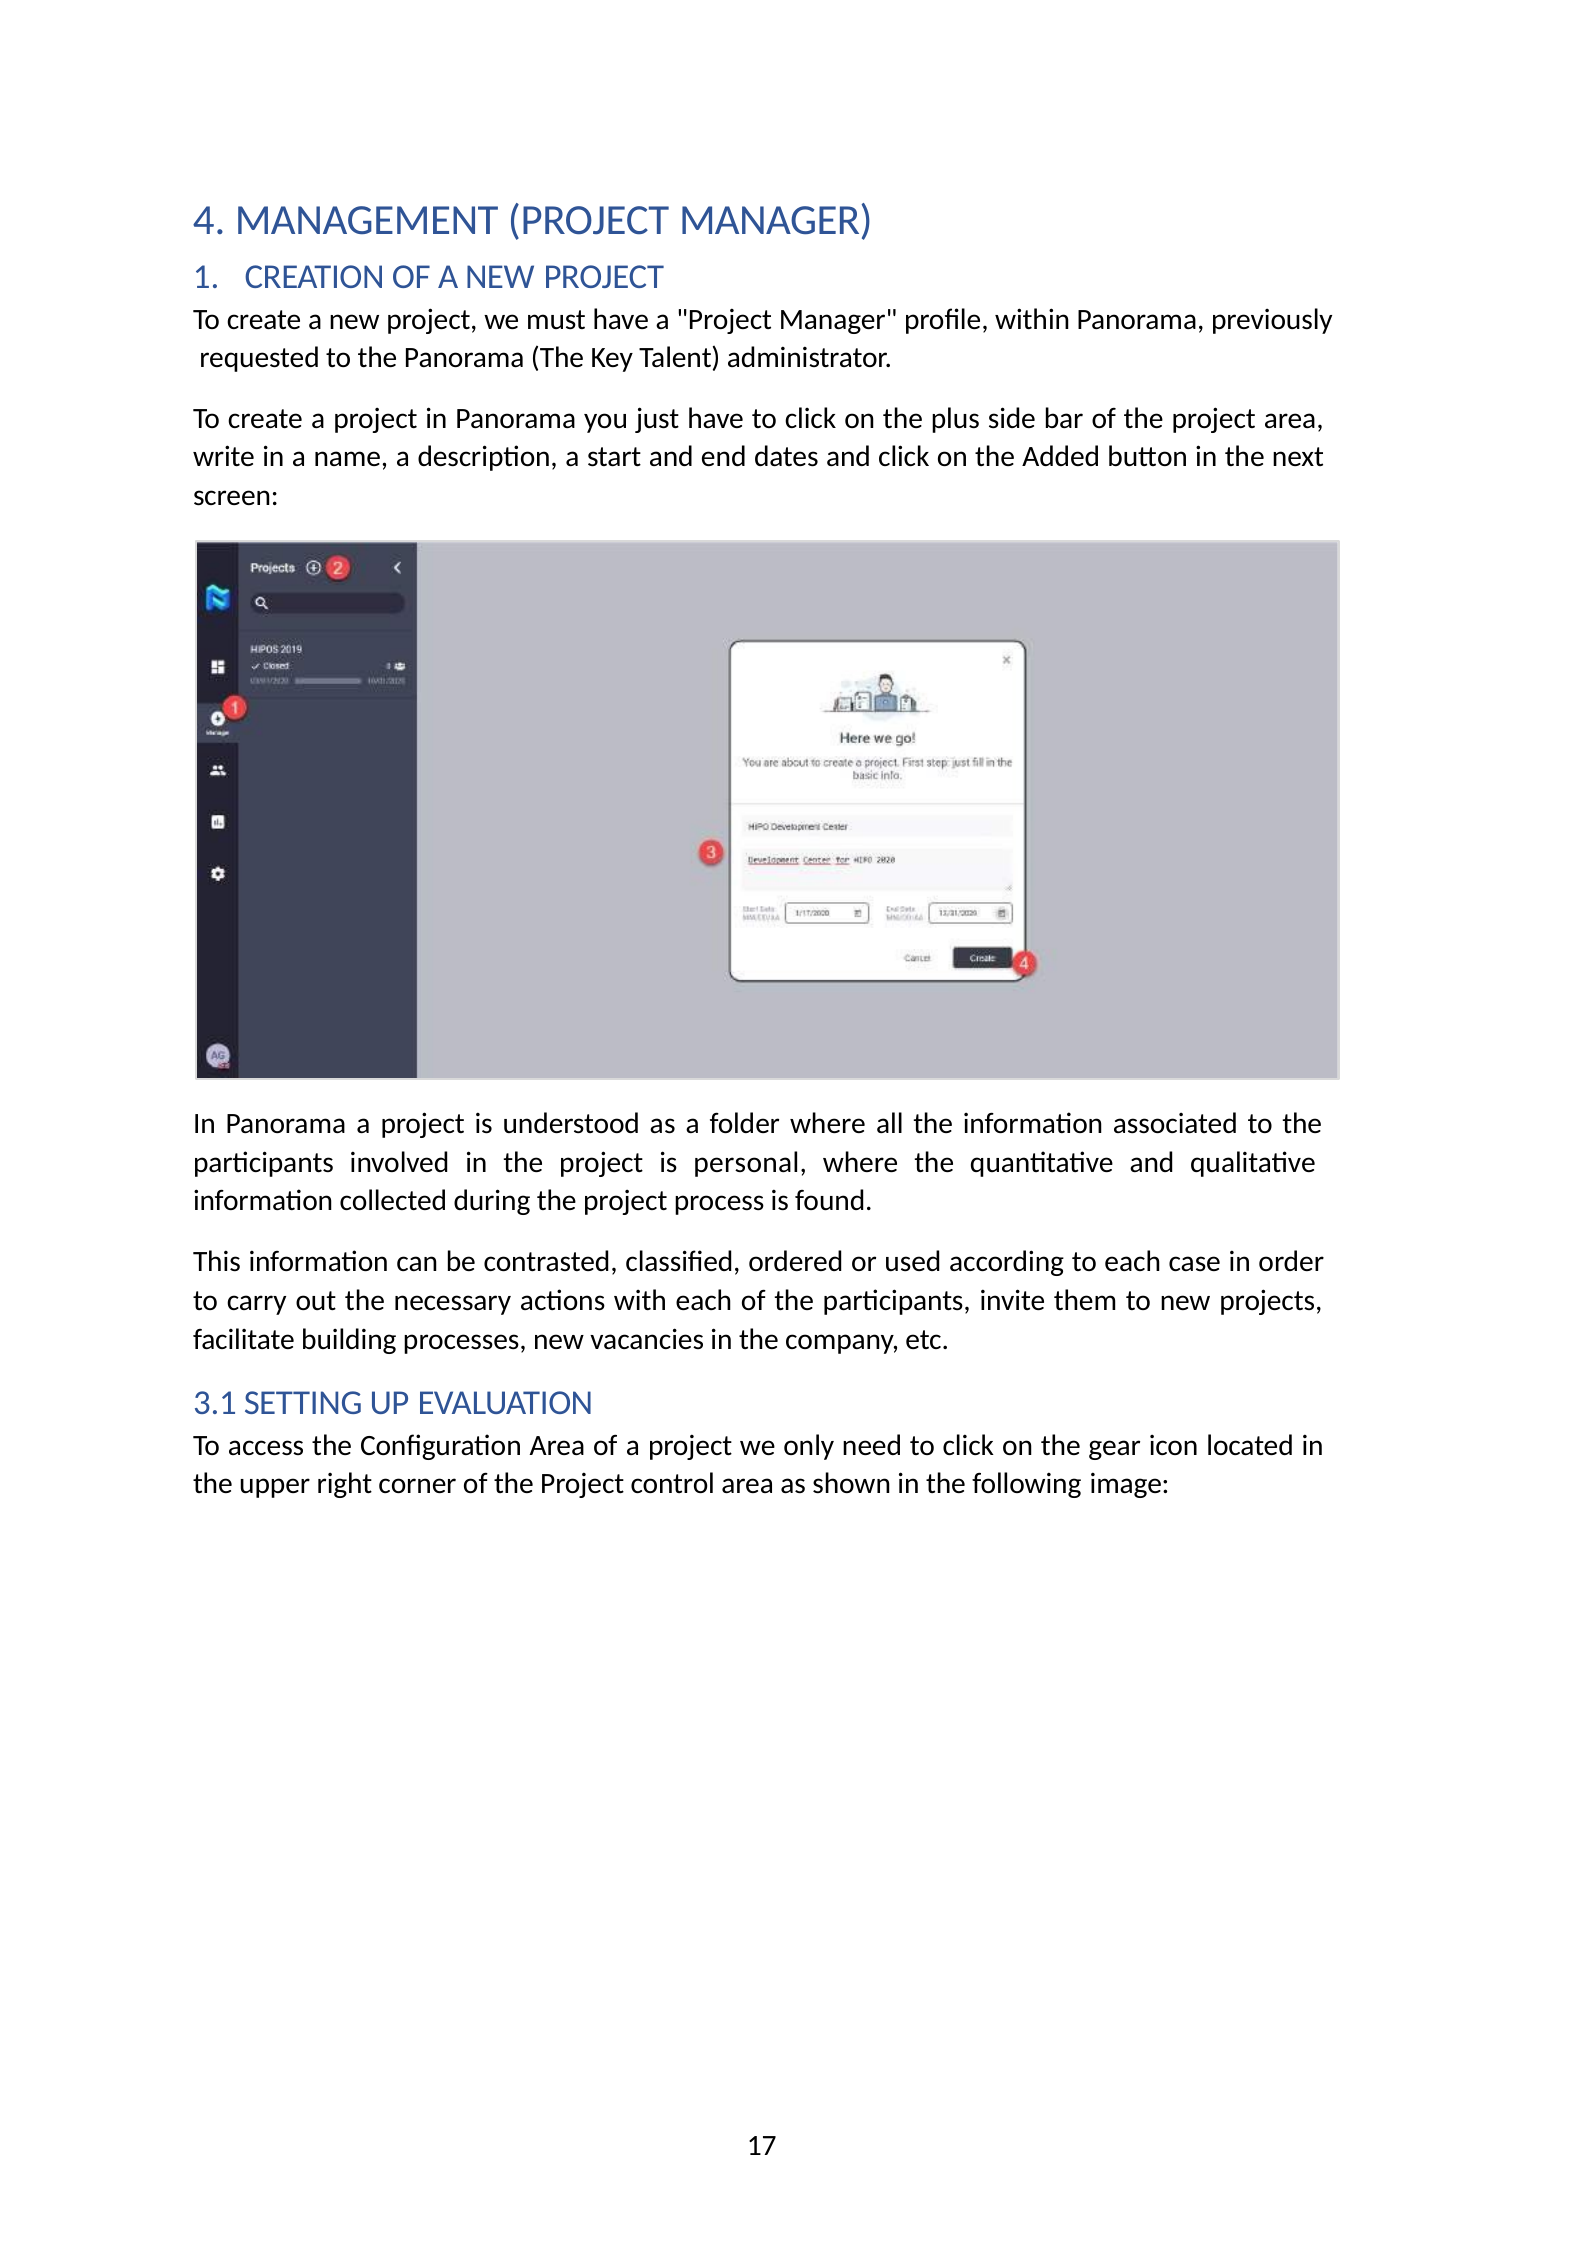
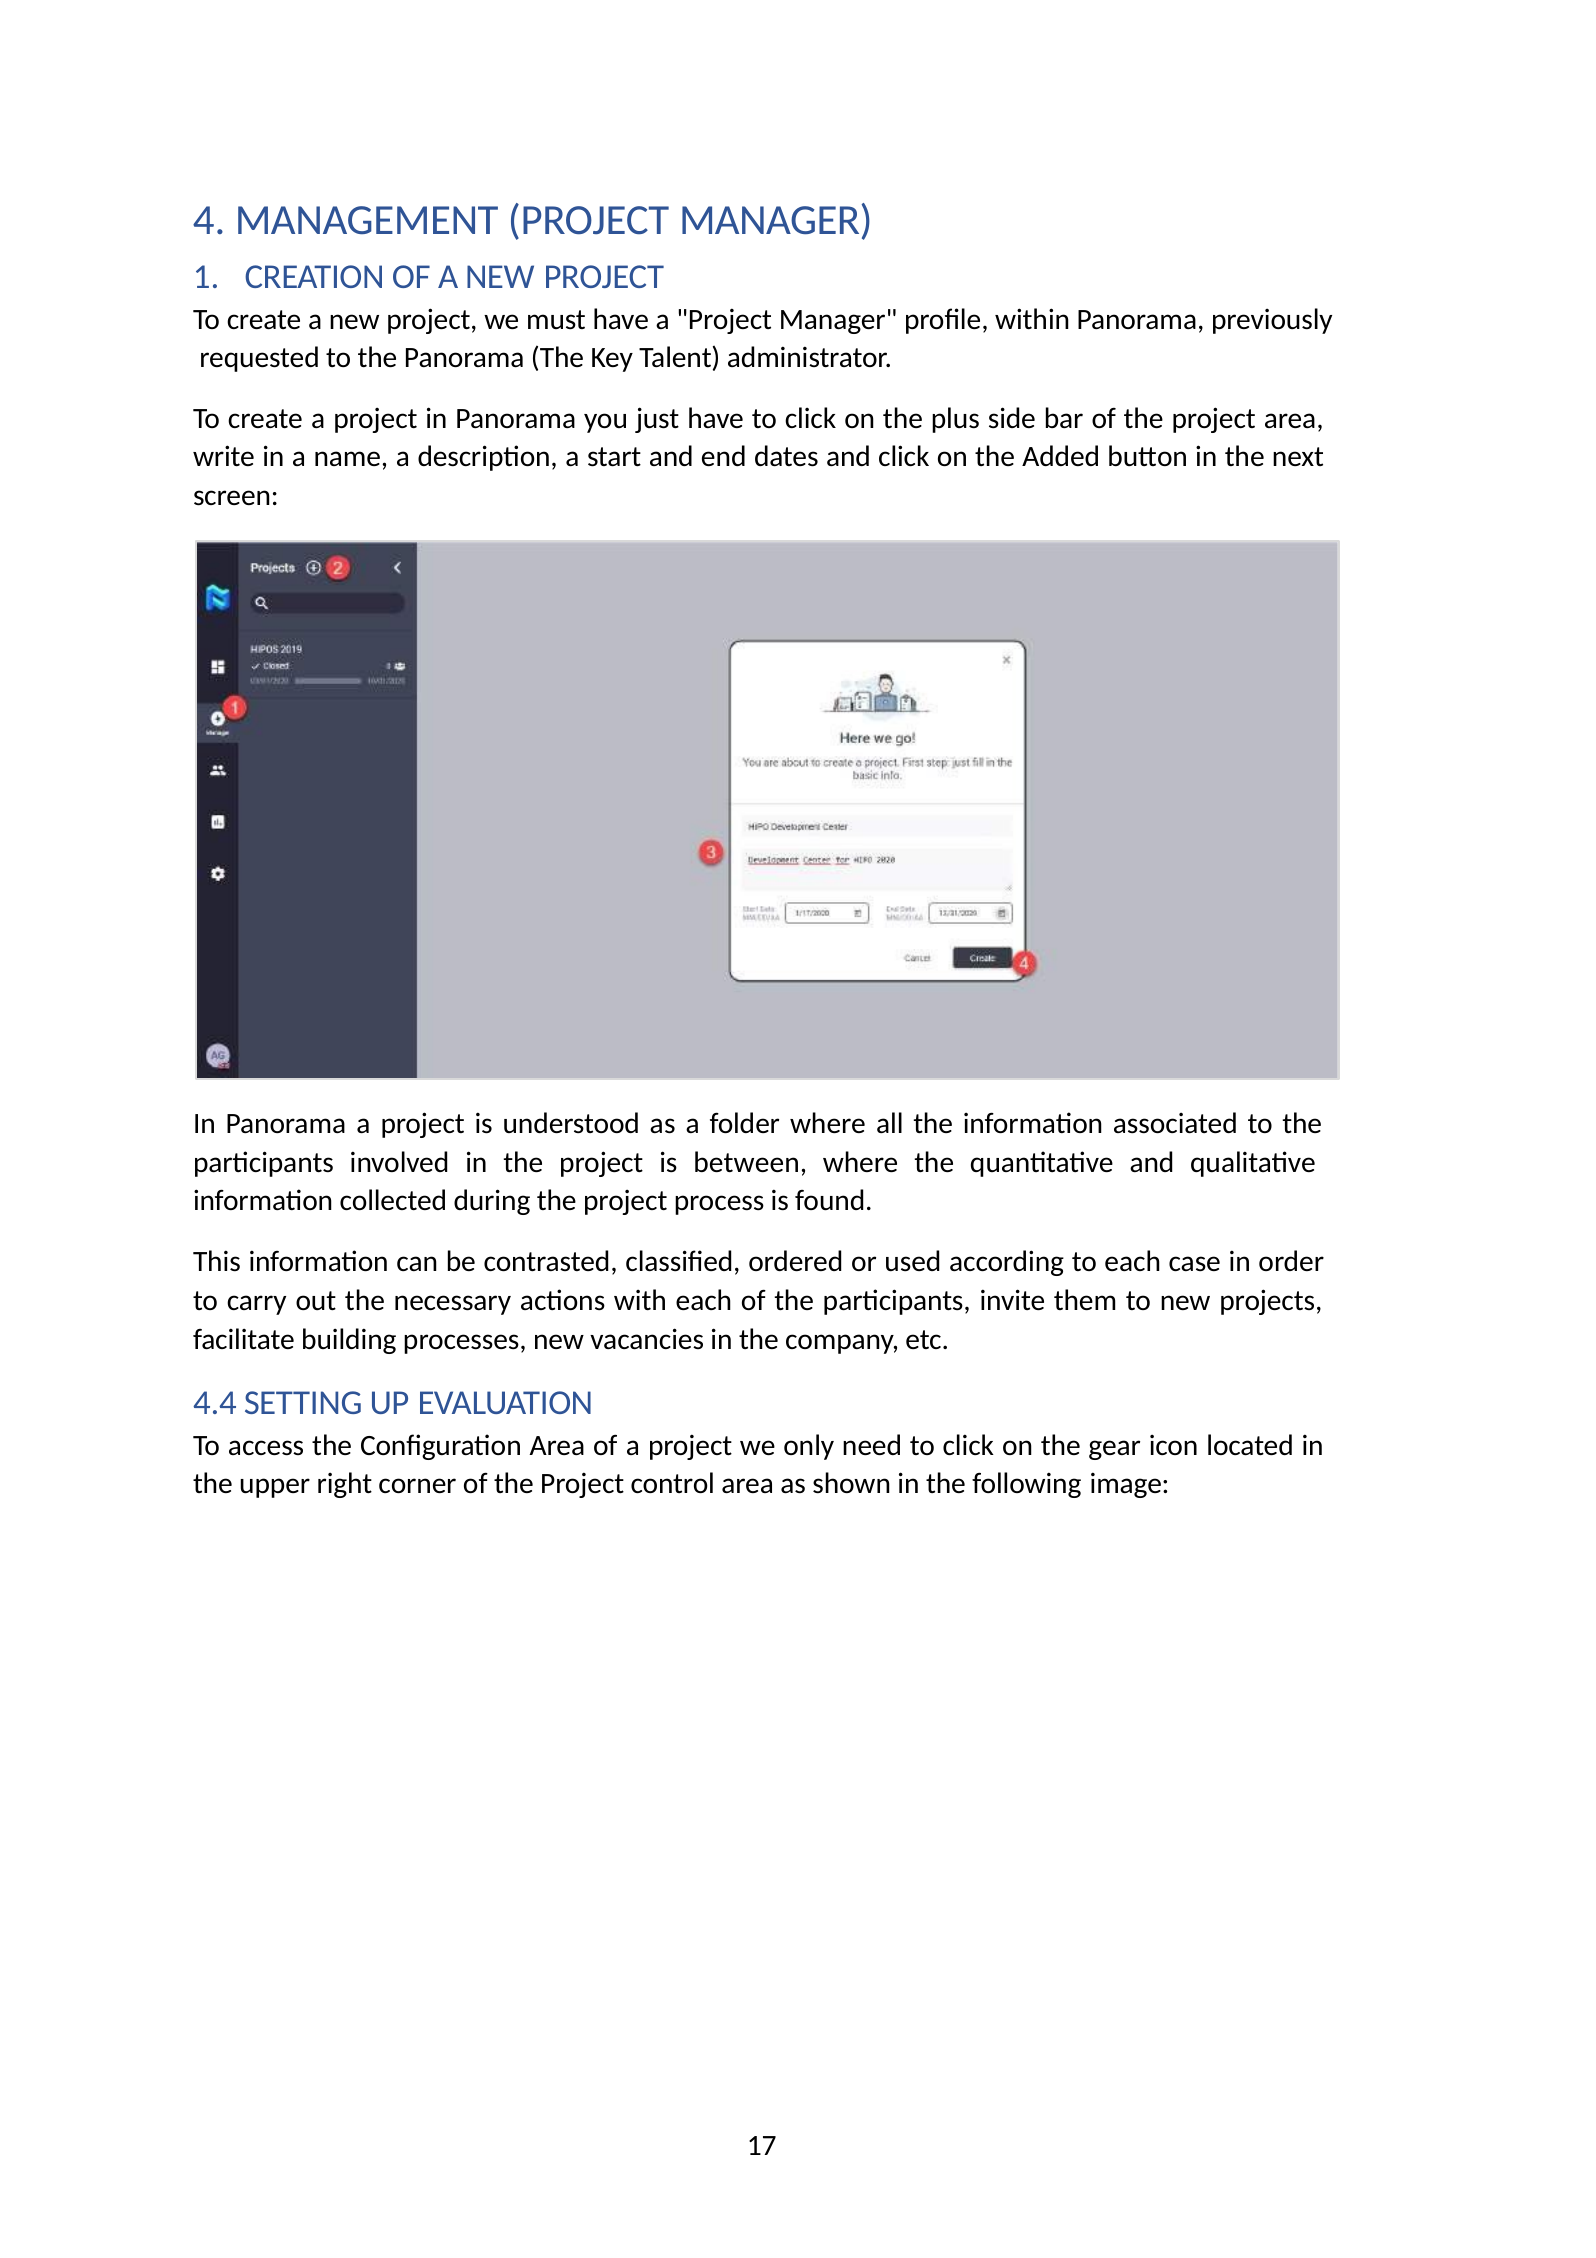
personal: personal -> between
3.1: 3.1 -> 4.4
